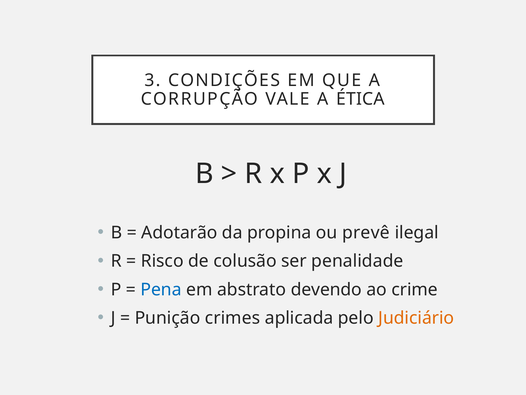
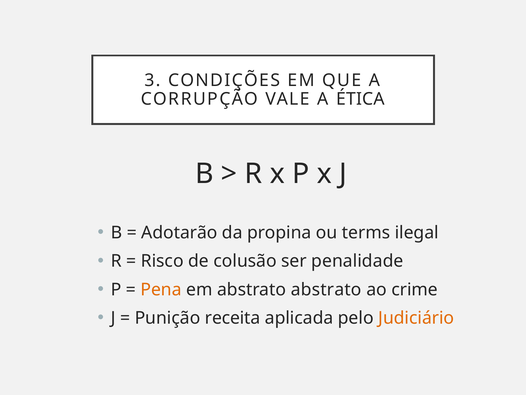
prevê: prevê -> terms
Pena colour: blue -> orange
abstrato devendo: devendo -> abstrato
crimes: crimes -> receita
